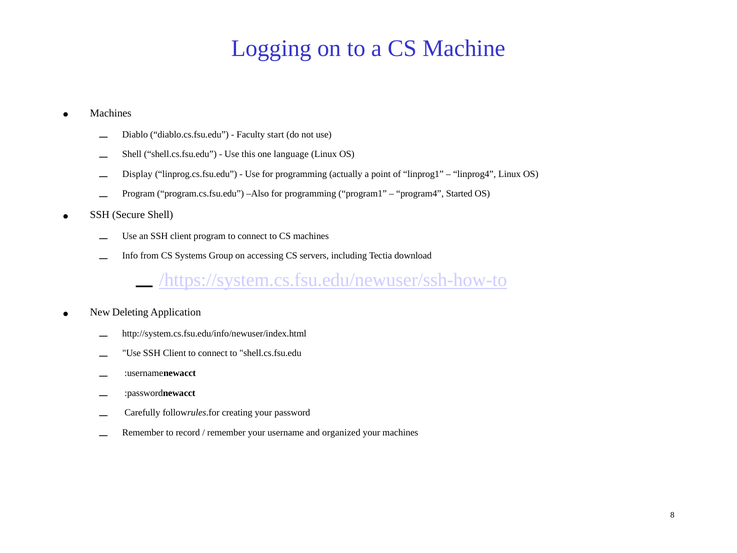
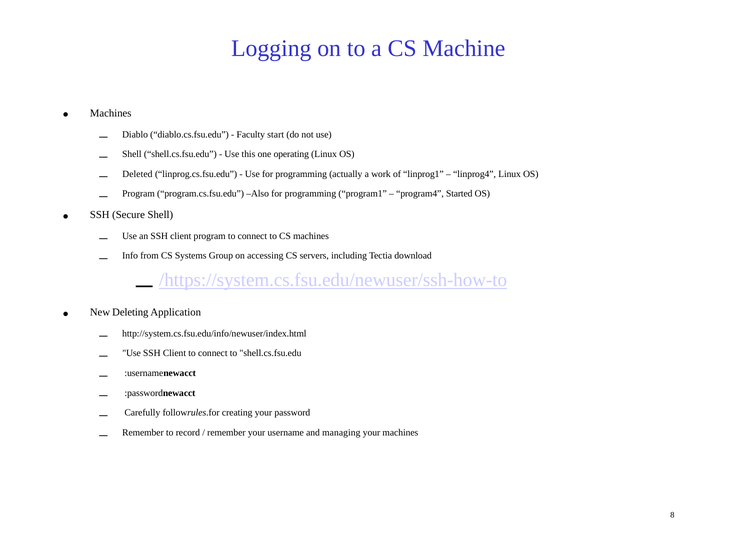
language: language -> operating
Display: Display -> Deleted
point: point -> work
organized: organized -> managing
